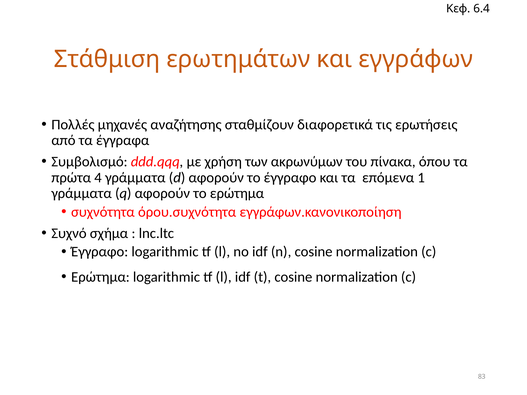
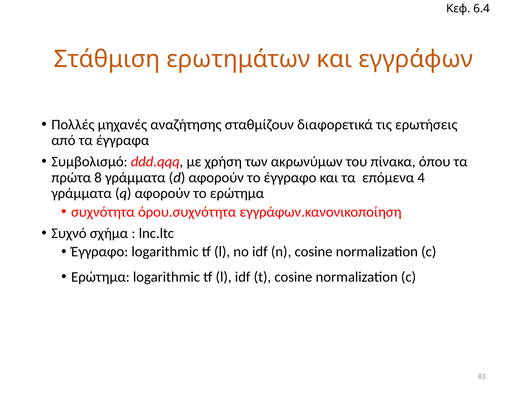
4: 4 -> 8
1: 1 -> 4
